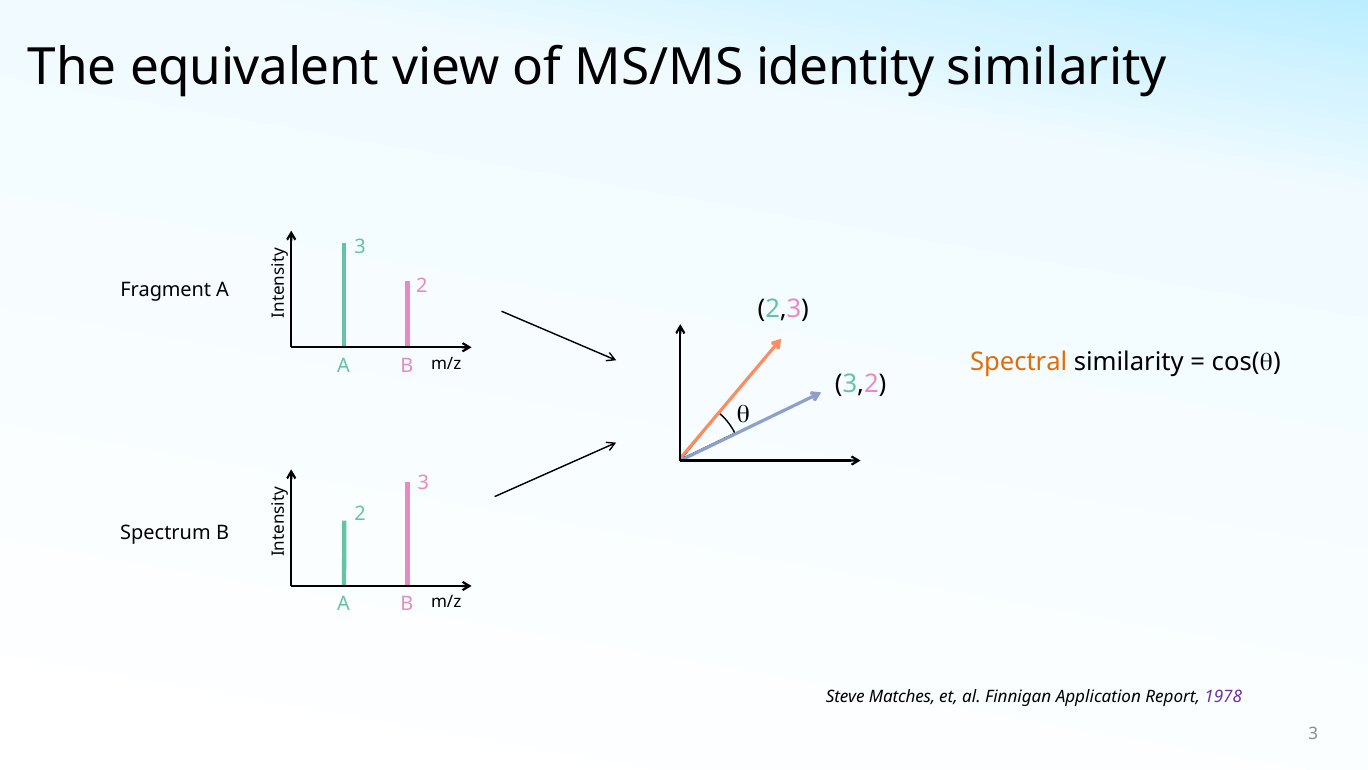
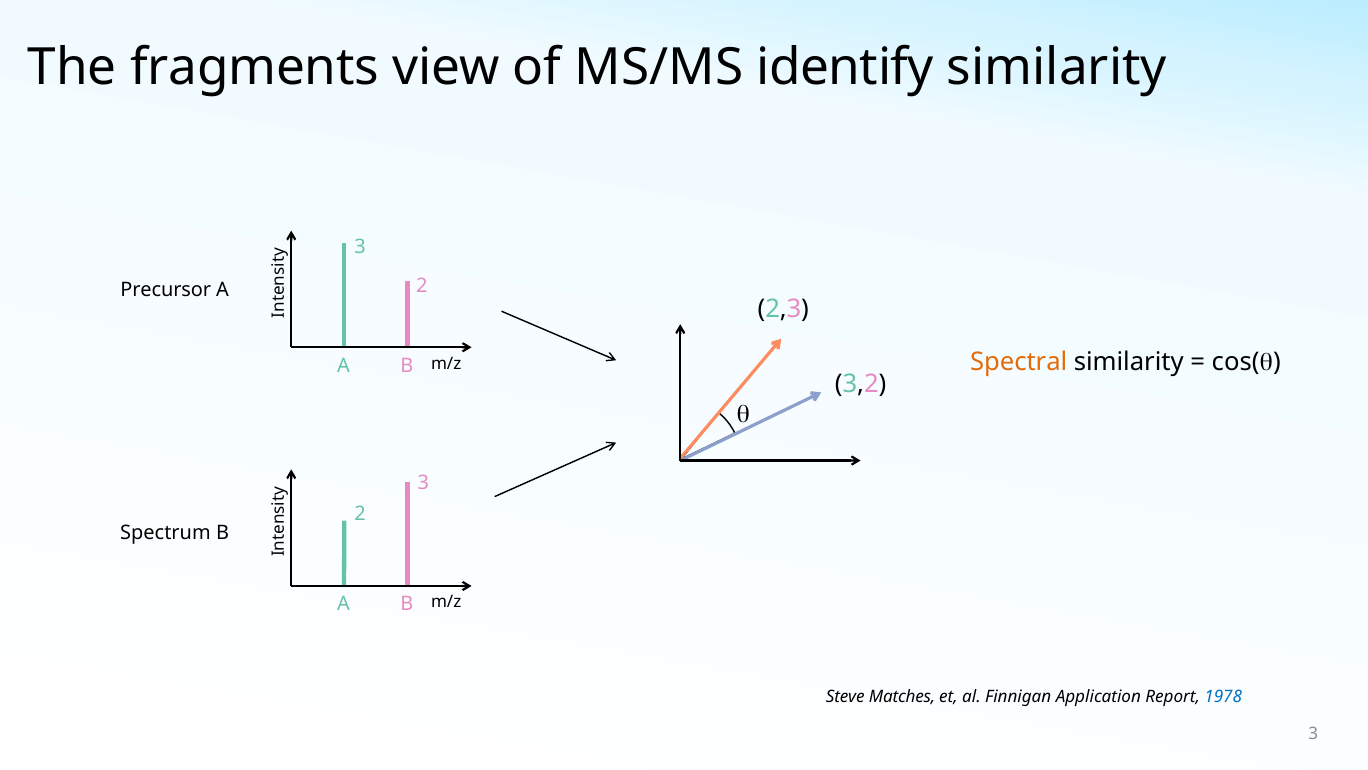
equivalent: equivalent -> fragments
identity: identity -> identify
Fragment: Fragment -> Precursor
1978 colour: purple -> blue
